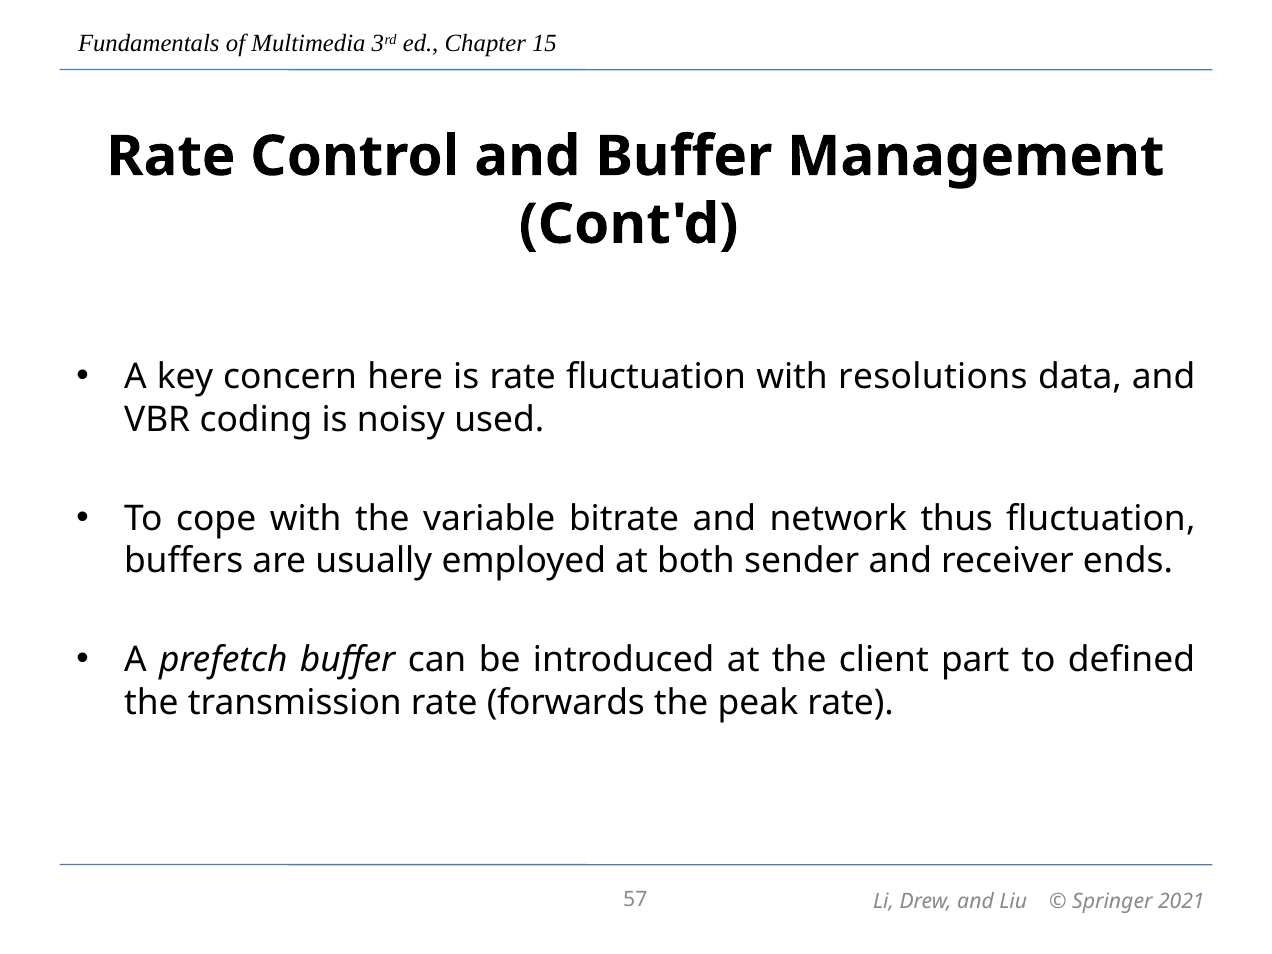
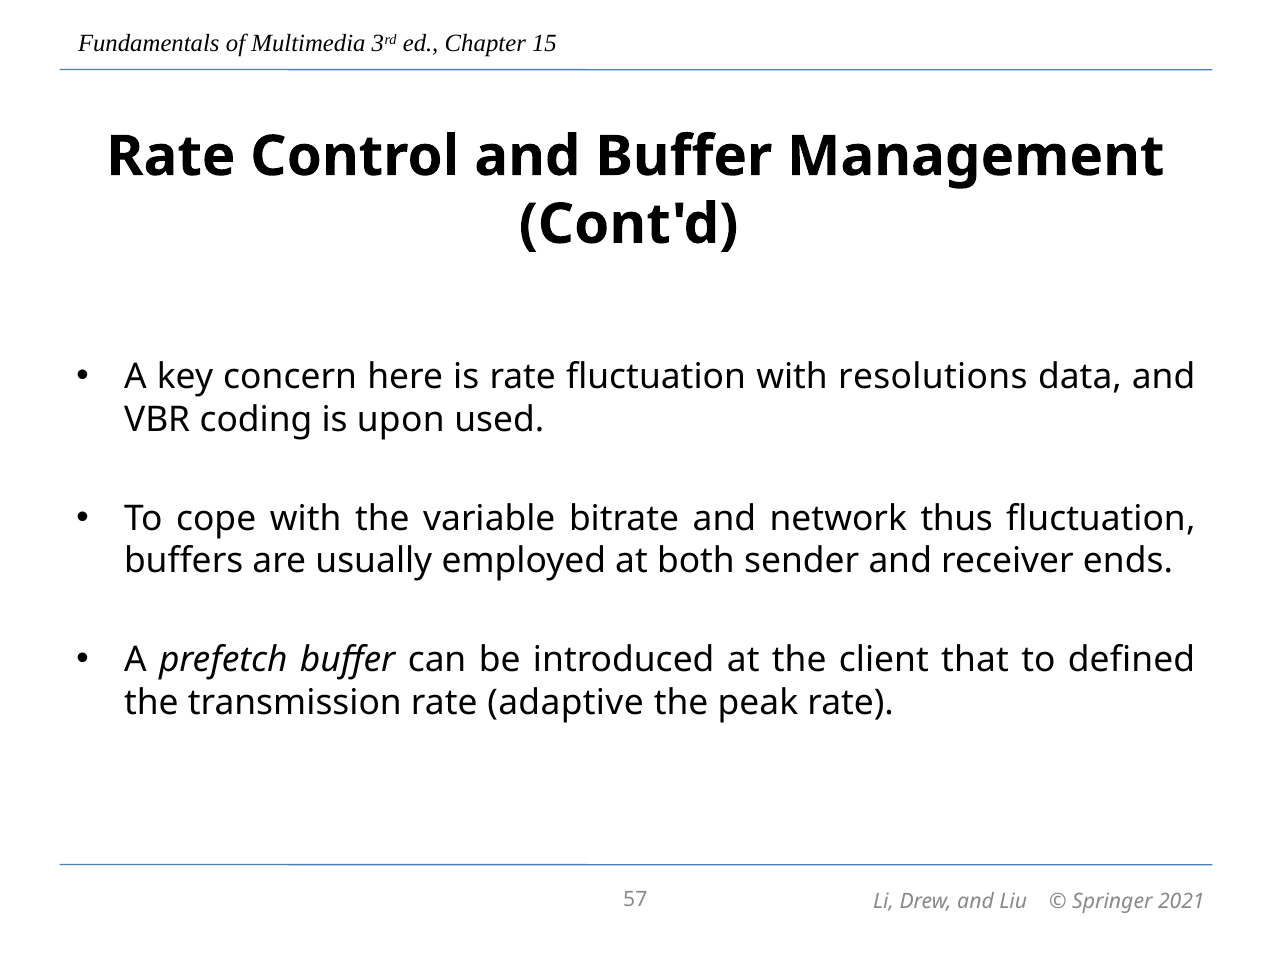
noisy: noisy -> upon
part: part -> that
forwards: forwards -> adaptive
